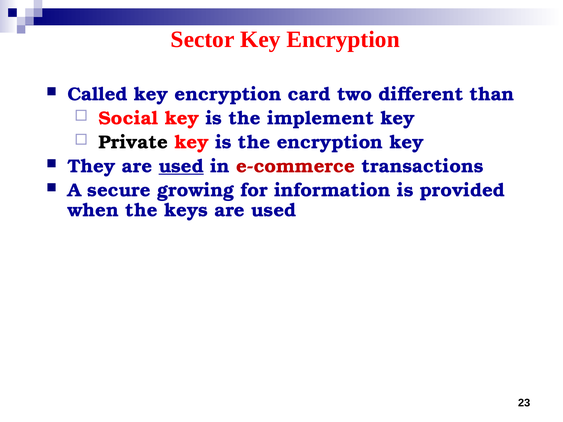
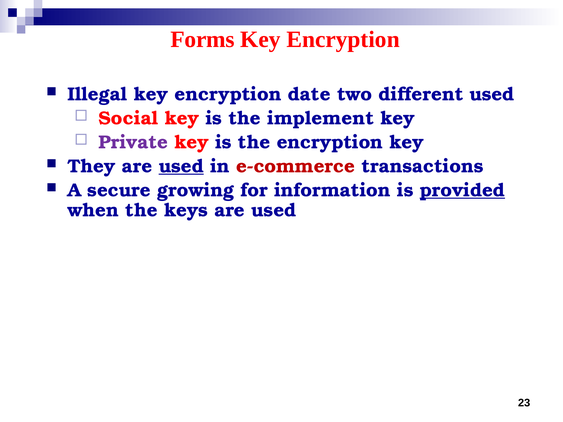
Sector: Sector -> Forms
Called: Called -> Illegal
card: card -> date
different than: than -> used
Private colour: black -> purple
provided underline: none -> present
